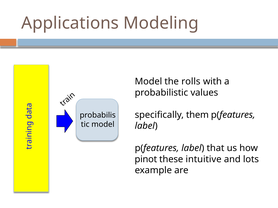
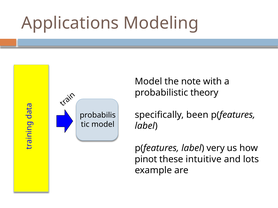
rolls: rolls -> note
values: values -> theory
them: them -> been
that: that -> very
